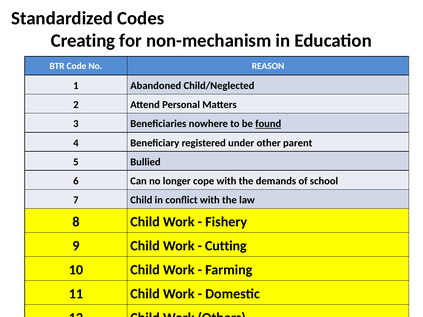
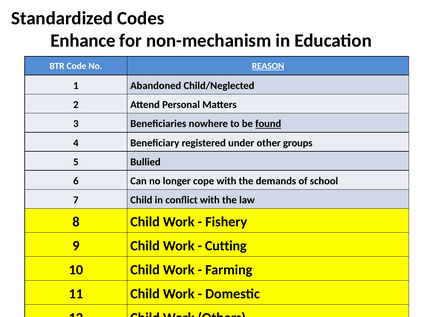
Creating: Creating -> Enhance
REASON underline: none -> present
parent: parent -> groups
